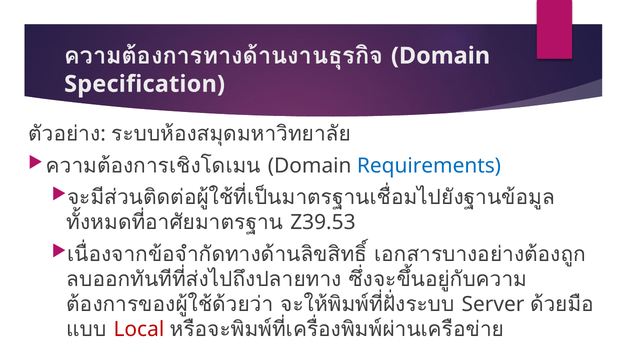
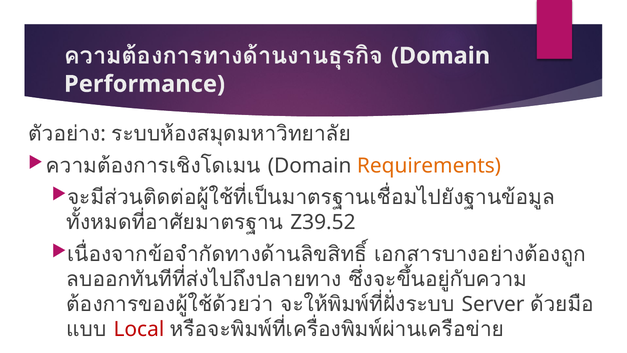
Specification: Specification -> Performance
Requirements colour: blue -> orange
Z39.53: Z39.53 -> Z39.52
